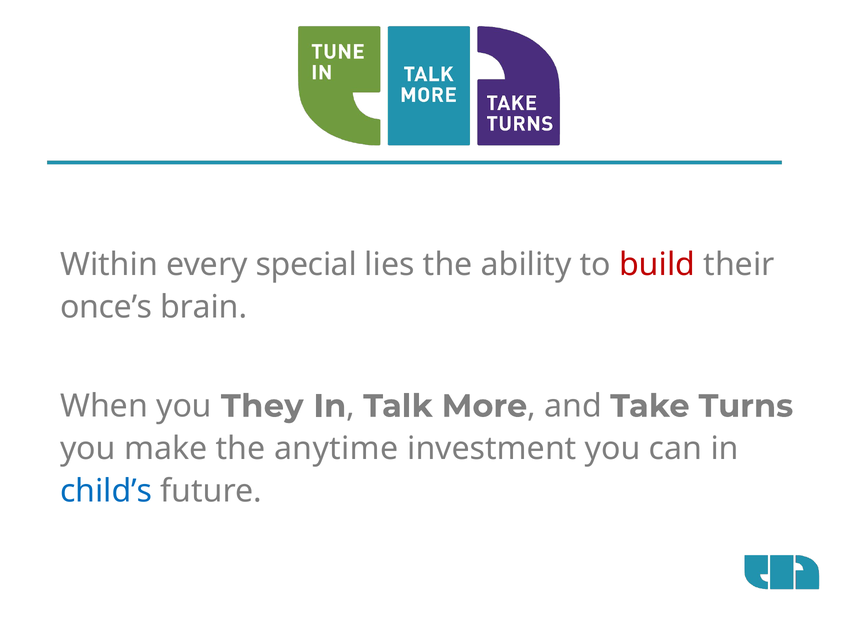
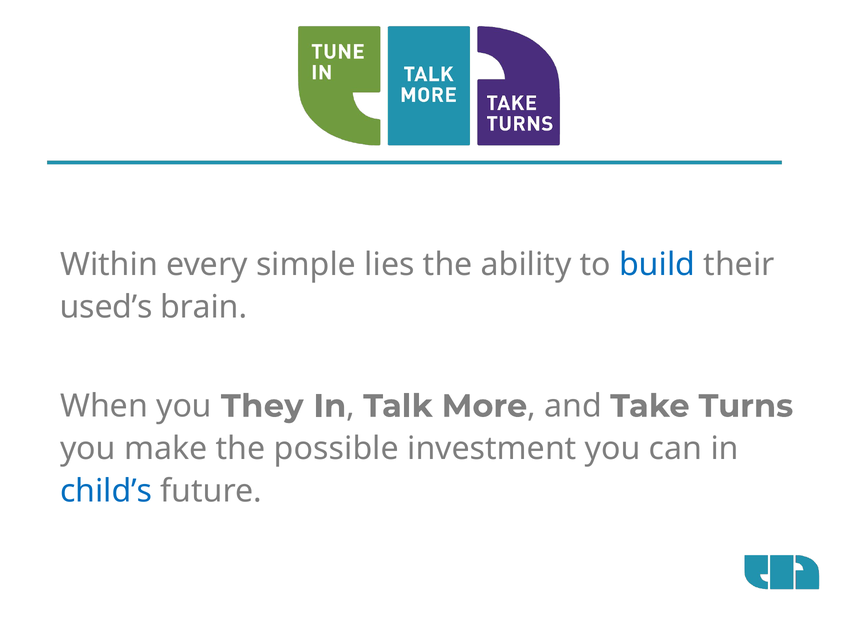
special: special -> simple
build colour: red -> blue
once’s: once’s -> used’s
anytime: anytime -> possible
